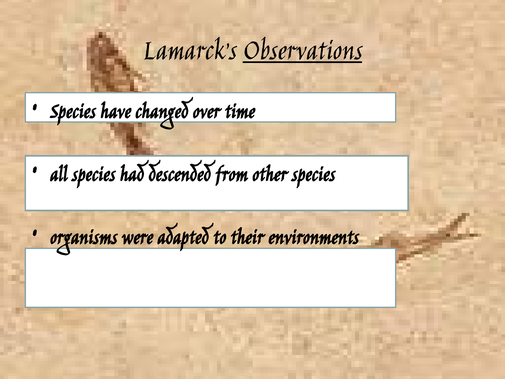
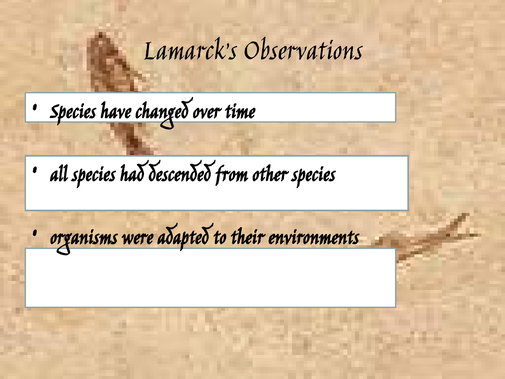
Observations underline: present -> none
